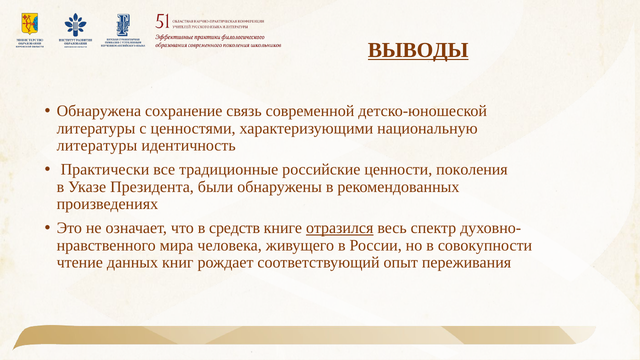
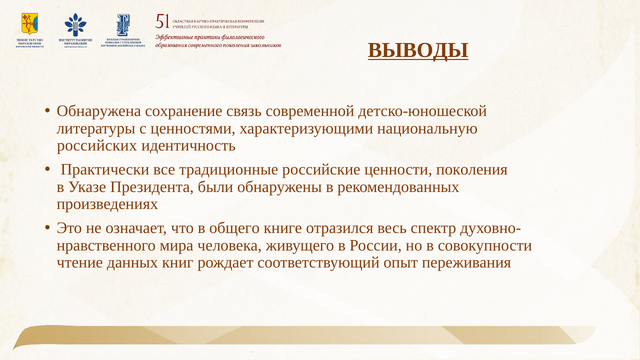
литературы at (97, 146): литературы -> российских
средств: средств -> общего
отразился underline: present -> none
